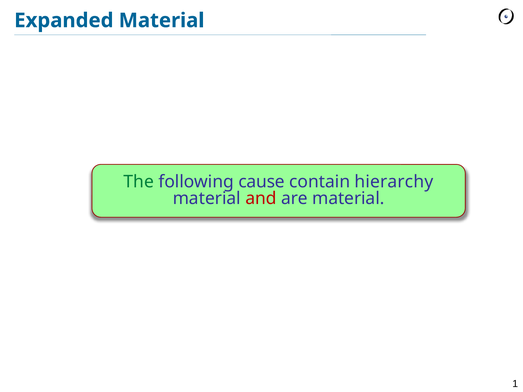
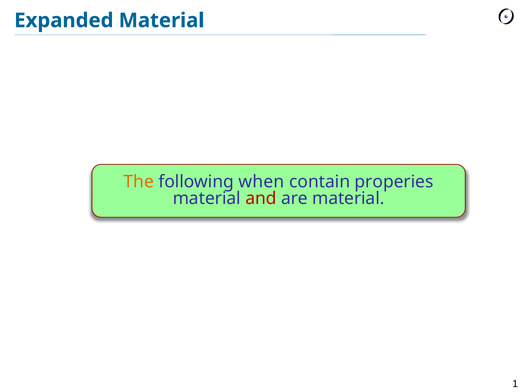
The colour: green -> orange
cause: cause -> when
hierarchy: hierarchy -> properies
